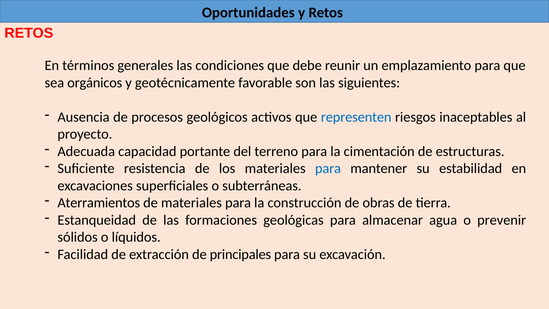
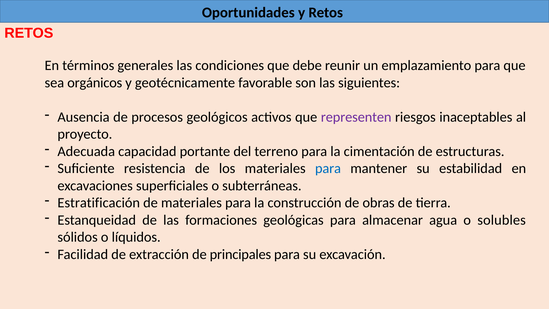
representen colour: blue -> purple
Aterramientos: Aterramientos -> Estratificación
prevenir: prevenir -> solubles
